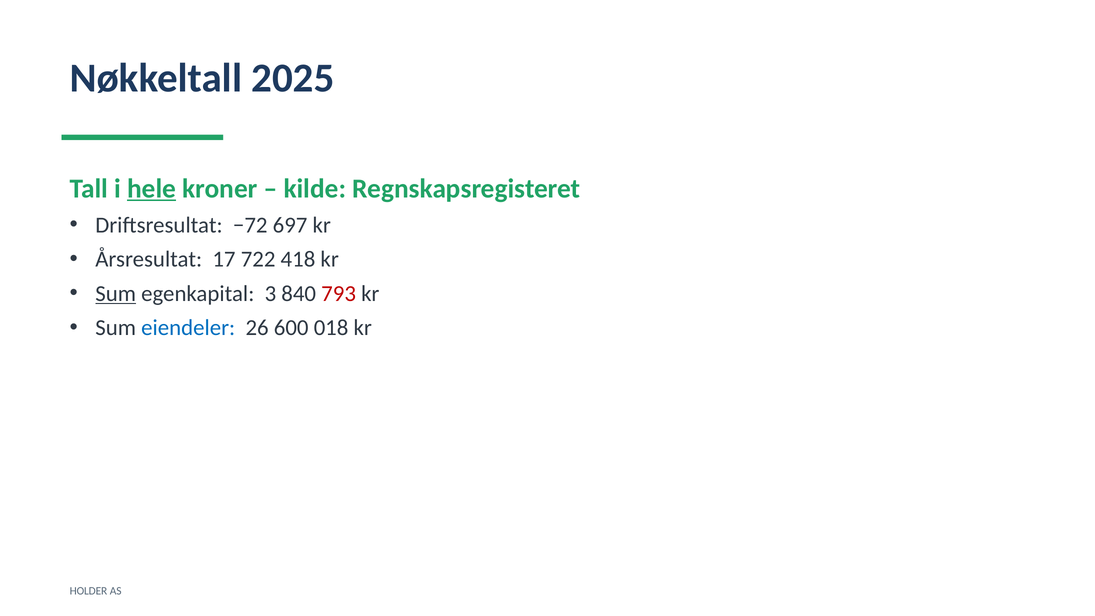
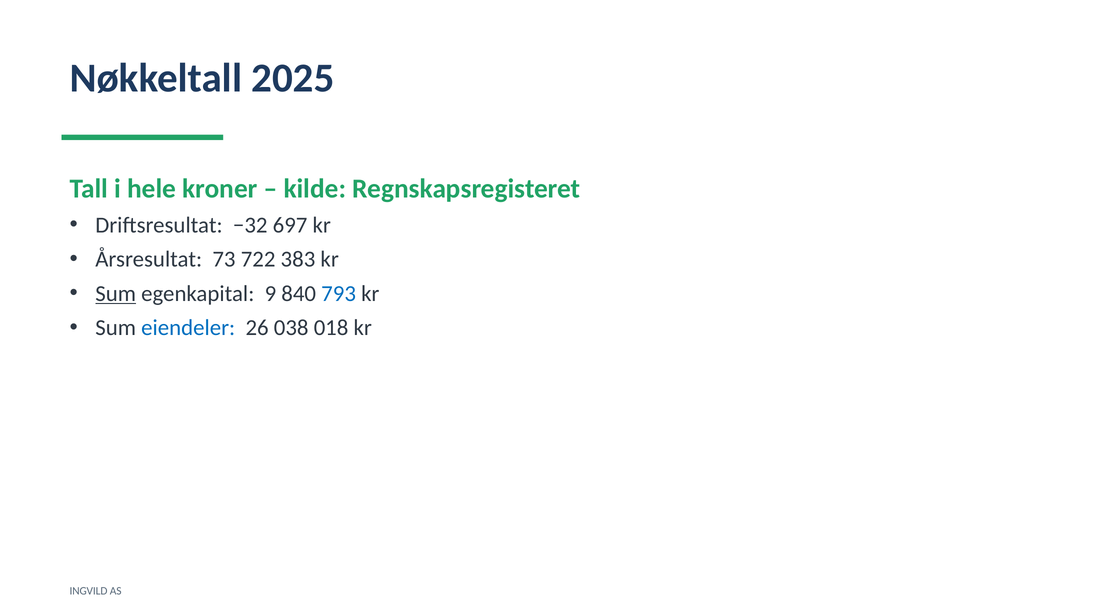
hele underline: present -> none
−72: −72 -> −32
17: 17 -> 73
418: 418 -> 383
3: 3 -> 9
793 colour: red -> blue
600: 600 -> 038
HOLDER: HOLDER -> INGVILD
